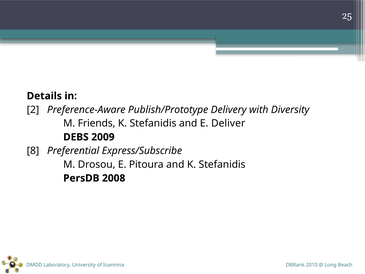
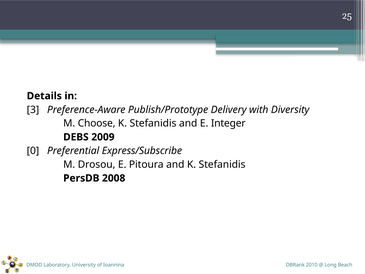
2: 2 -> 3
Friends: Friends -> Choose
Deliver: Deliver -> Integer
8: 8 -> 0
